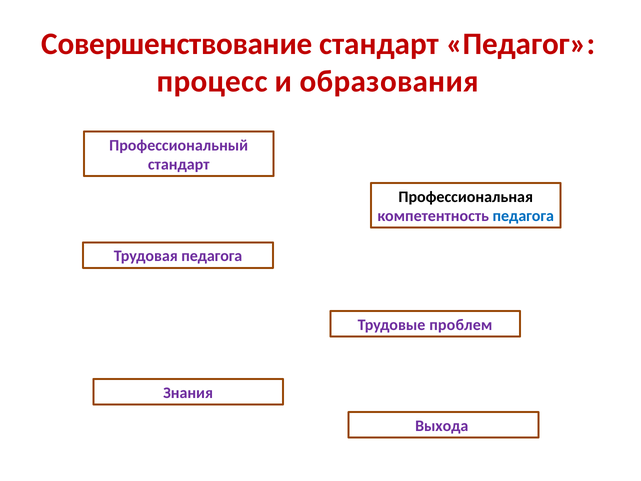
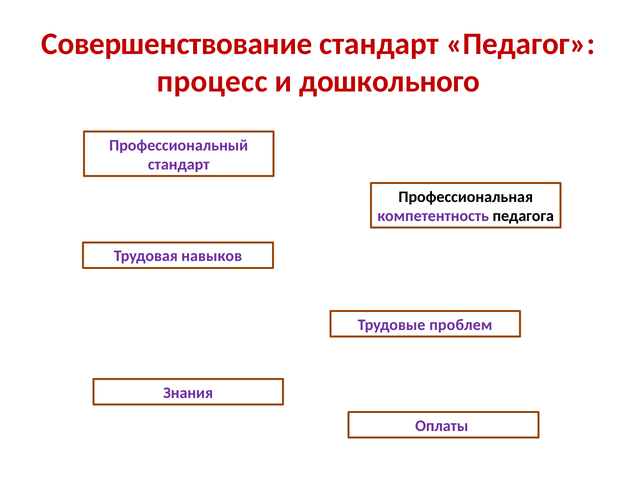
образования: образования -> дошкольного
педагога at (523, 216) colour: blue -> black
Трудовая педагога: педагога -> навыков
Выхода: Выхода -> Оплаты
